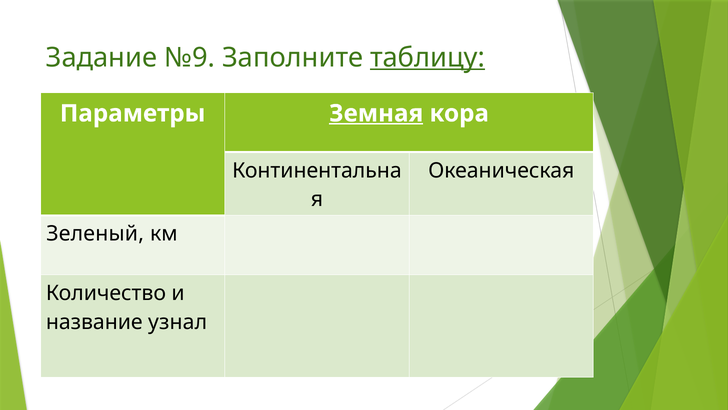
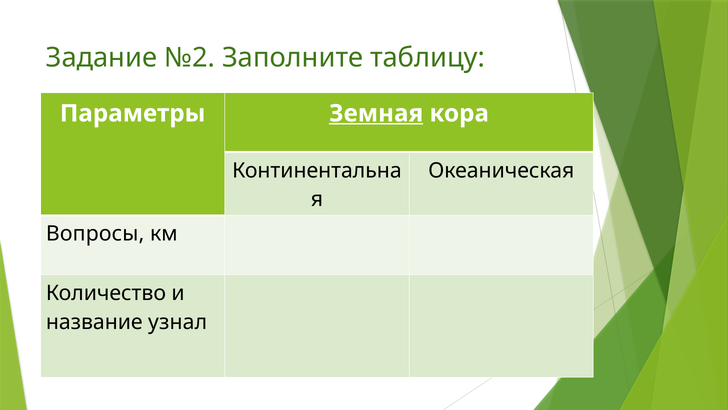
№9: №9 -> №2
таблицу underline: present -> none
Зеленый: Зеленый -> Вопросы
